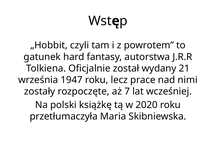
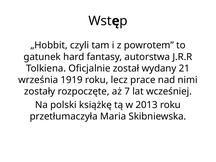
1947: 1947 -> 1919
2020: 2020 -> 2013
